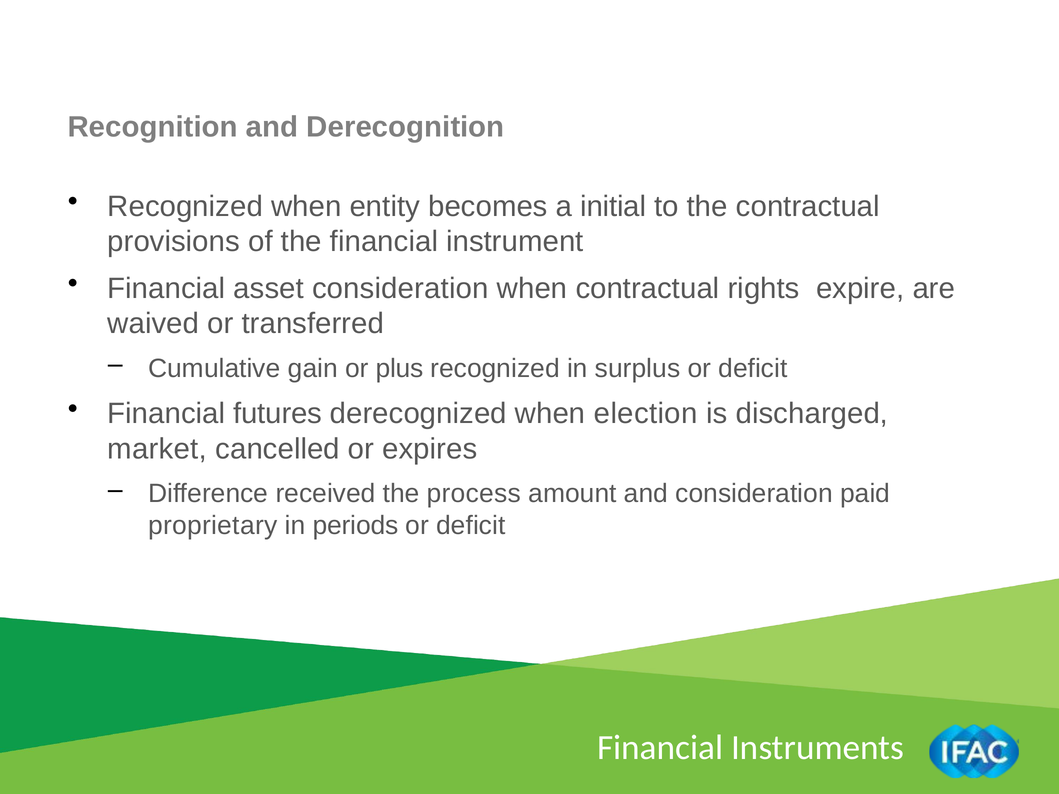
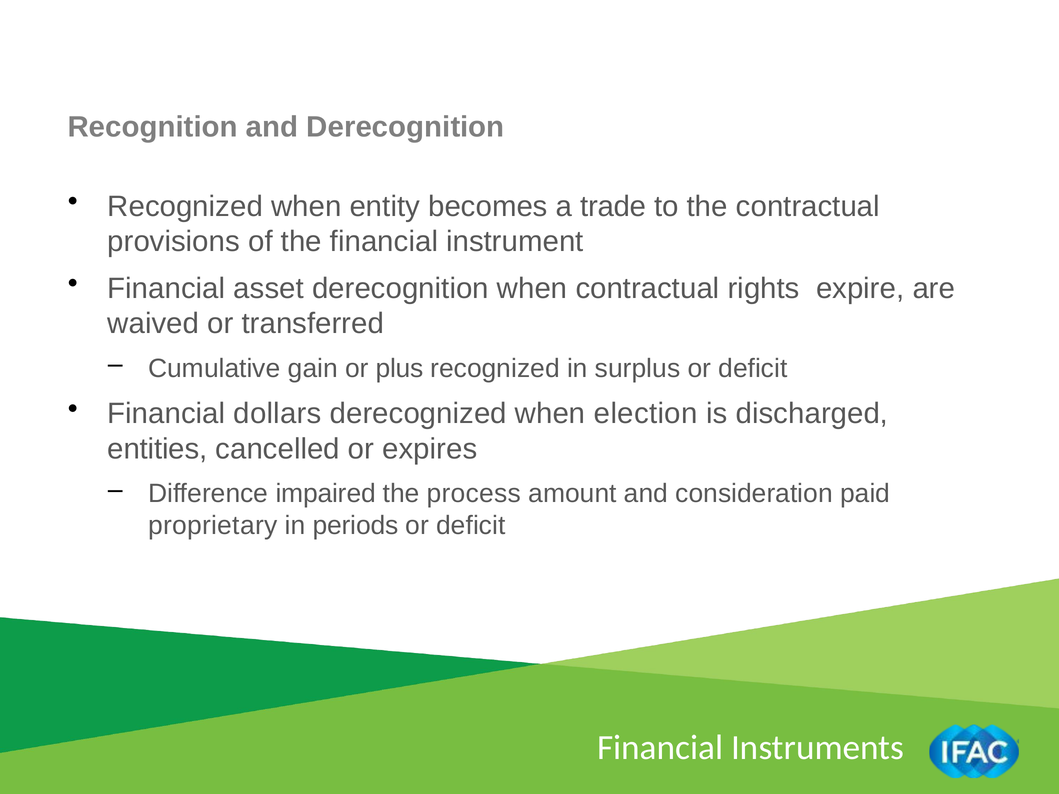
initial: initial -> trade
asset consideration: consideration -> derecognition
futures: futures -> dollars
market: market -> entities
received: received -> impaired
